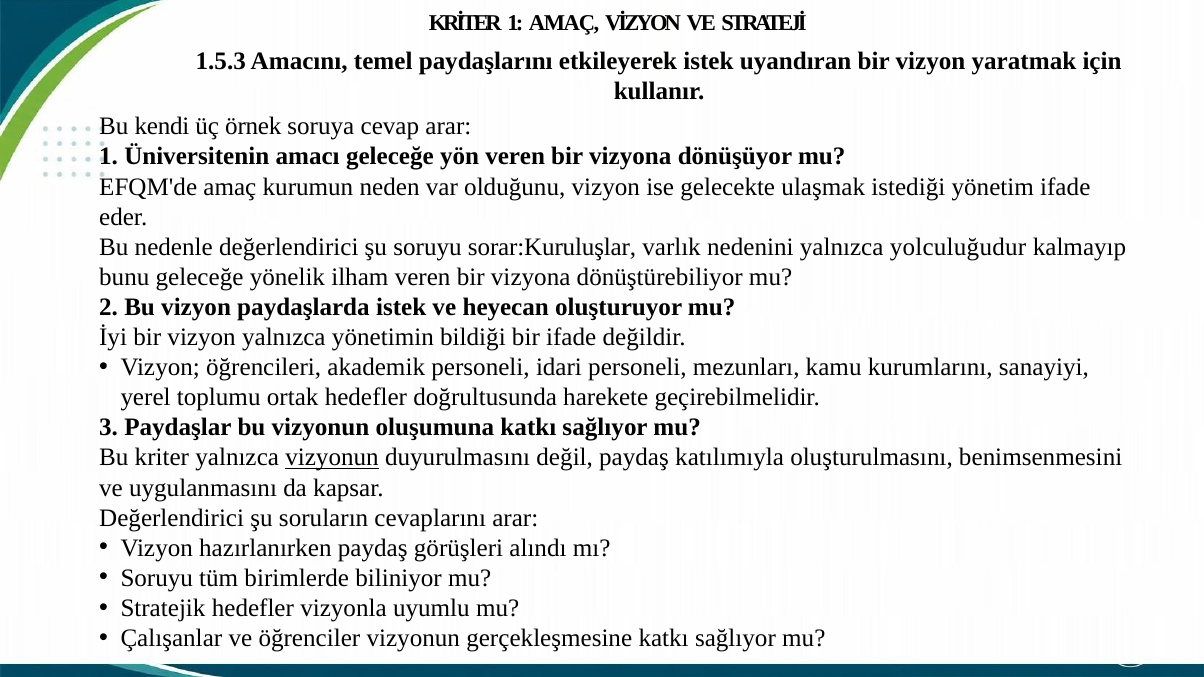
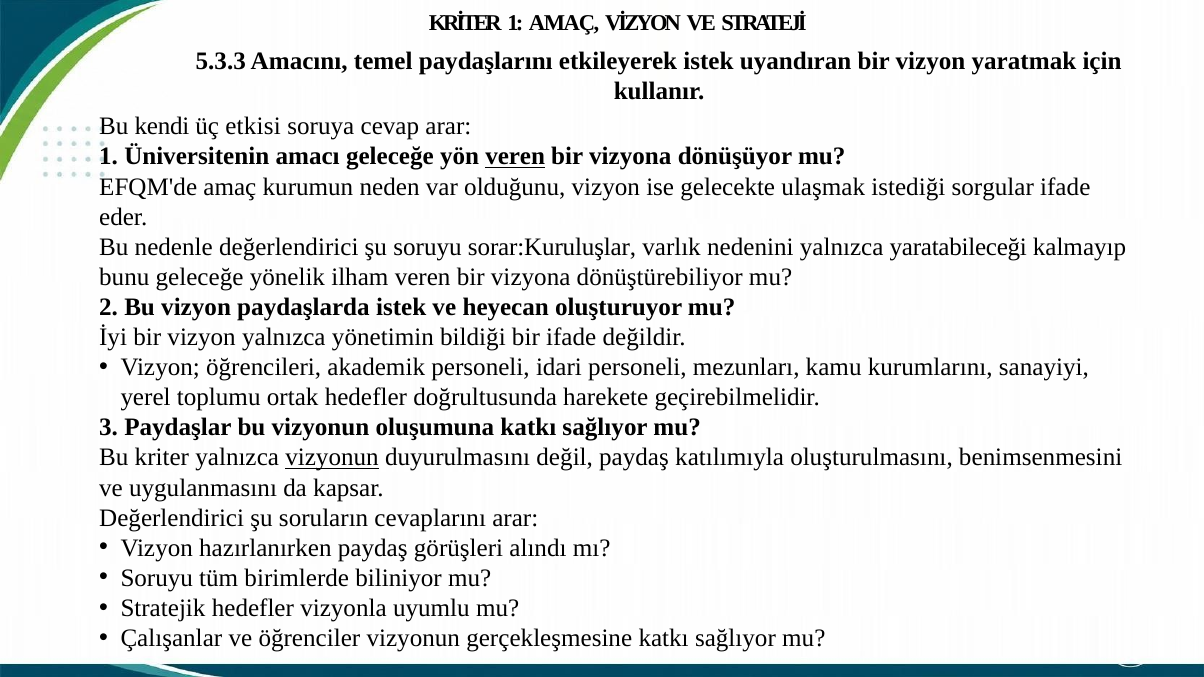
1.5.3: 1.5.3 -> 5.3.3
örnek: örnek -> etkisi
veren at (515, 157) underline: none -> present
yönetim: yönetim -> sorgular
yolculuğudur: yolculuğudur -> yaratabileceği
